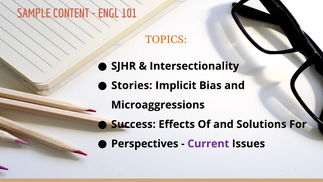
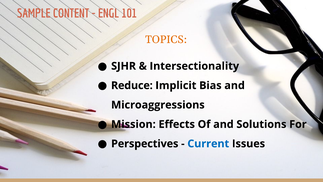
Stories: Stories -> Reduce
Success: Success -> Mission
Current colour: purple -> blue
